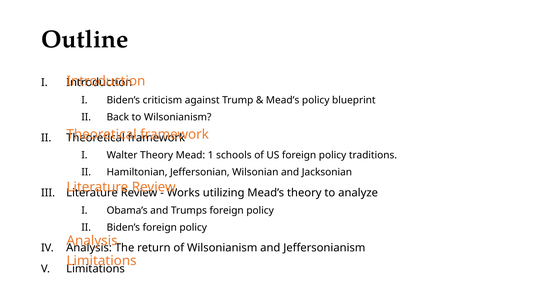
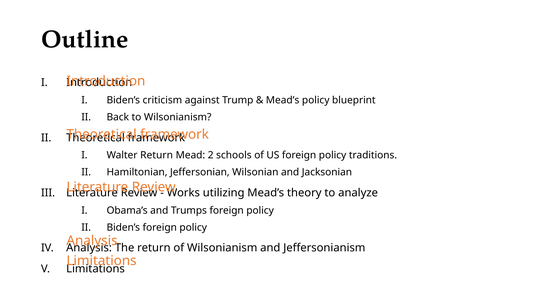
Walter Theory: Theory -> Return
1: 1 -> 2
